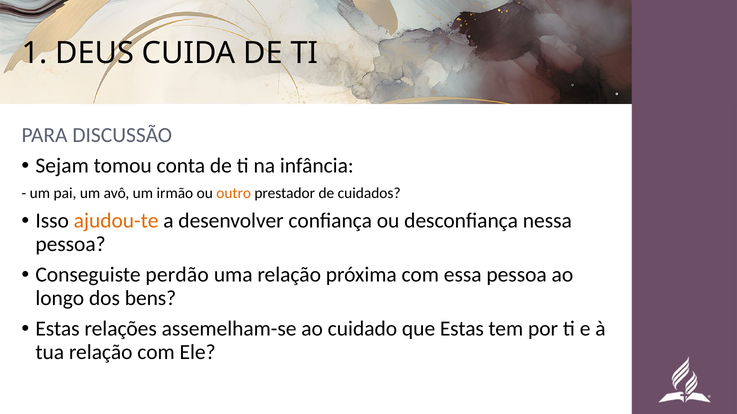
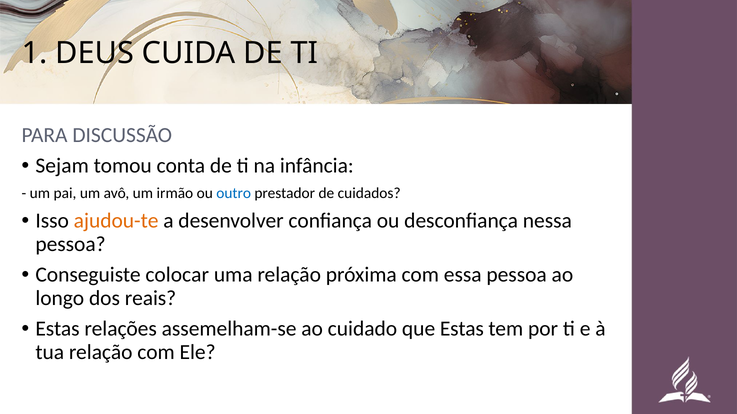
outro colour: orange -> blue
perdão: perdão -> colocar
bens: bens -> reais
